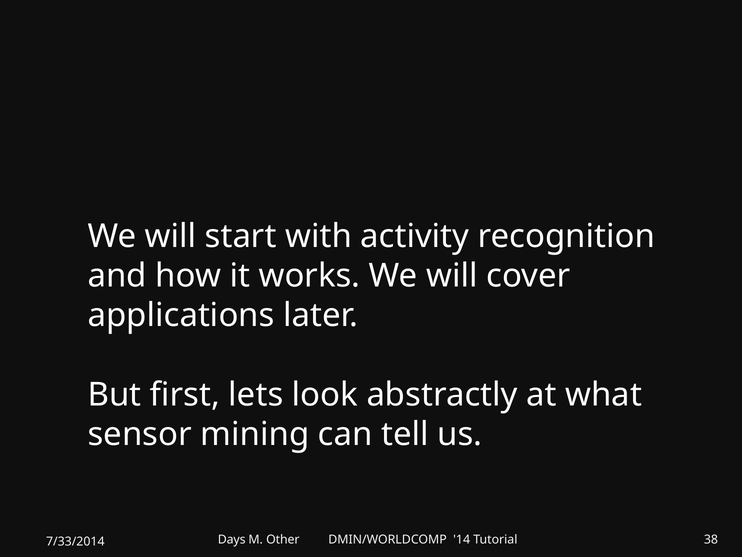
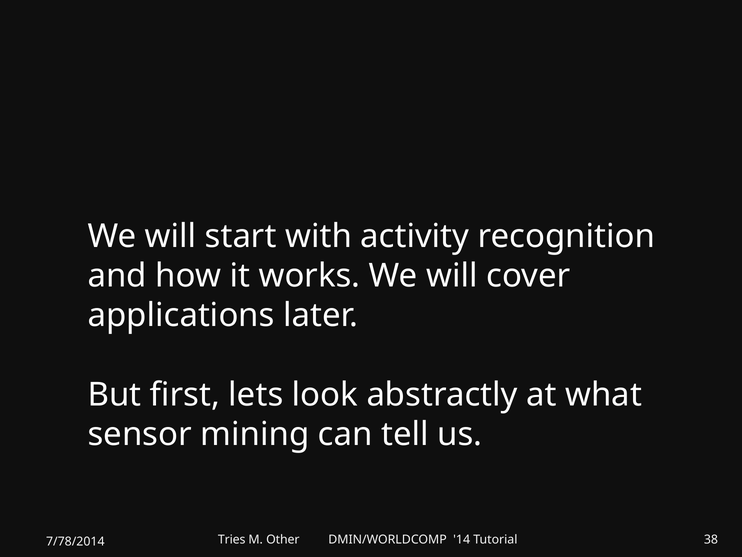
Days: Days -> Tries
7/33/2014: 7/33/2014 -> 7/78/2014
